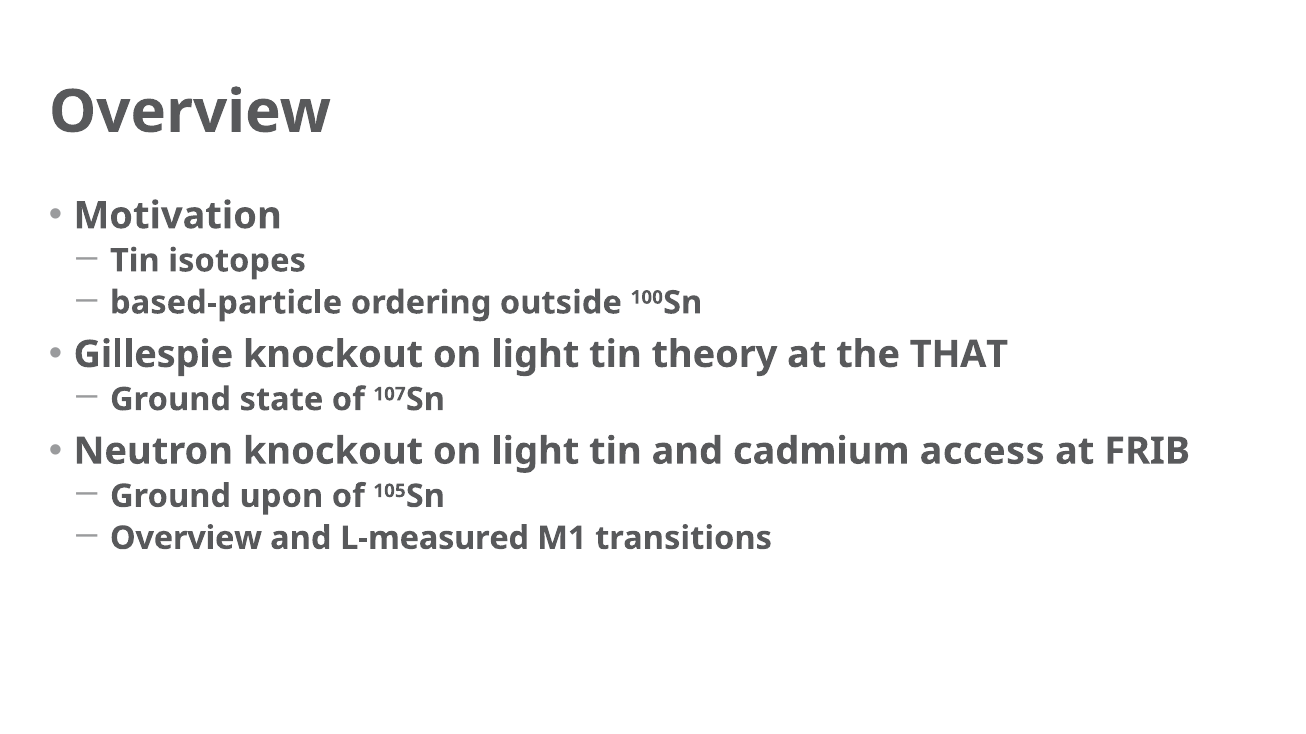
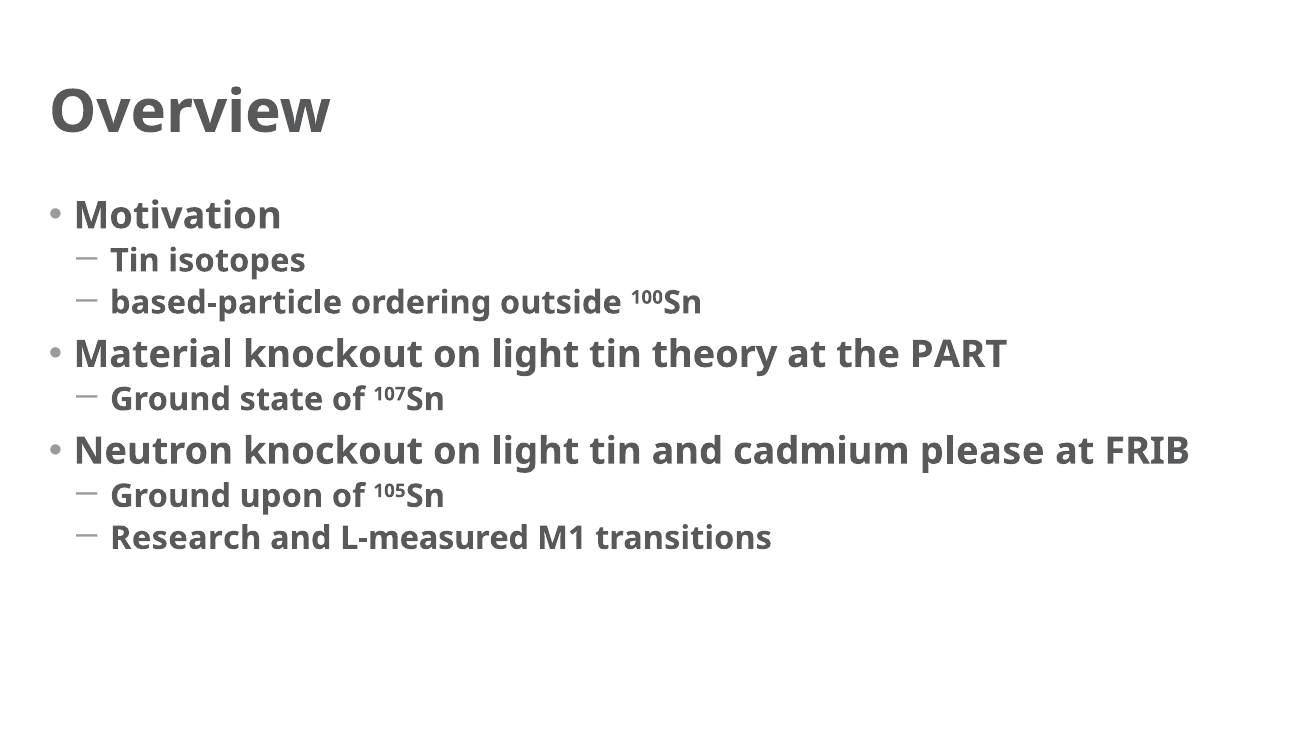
Gillespie: Gillespie -> Material
THAT: THAT -> PART
access: access -> please
Overview at (186, 539): Overview -> Research
